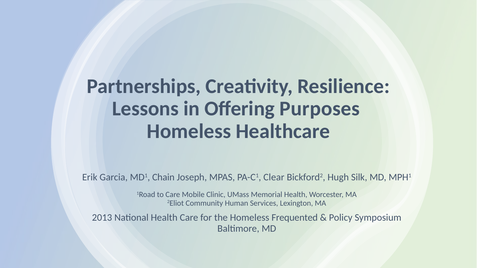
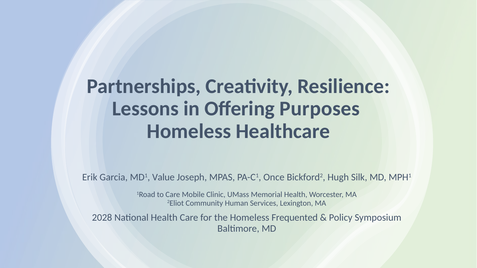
Chain: Chain -> Value
Clear: Clear -> Once
2013: 2013 -> 2028
